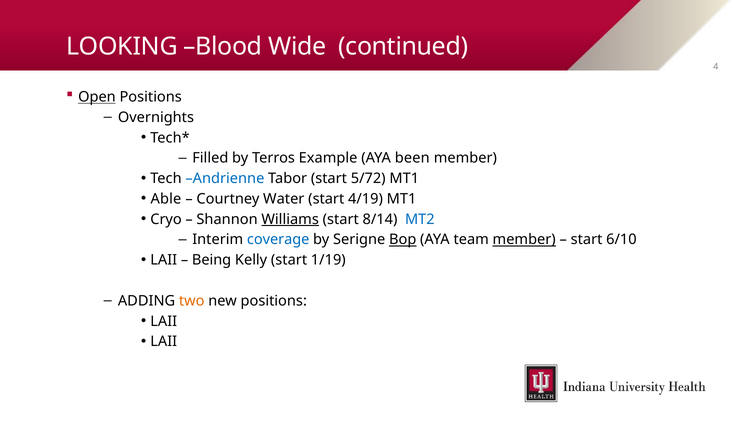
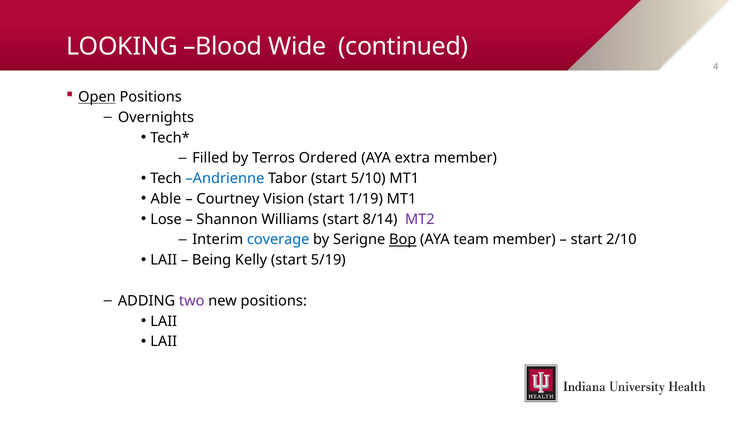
Example: Example -> Ordered
been: been -> extra
5/72: 5/72 -> 5/10
Water: Water -> Vision
4/19: 4/19 -> 1/19
Cryo: Cryo -> Lose
Williams underline: present -> none
MT2 colour: blue -> purple
member at (524, 240) underline: present -> none
6/10: 6/10 -> 2/10
1/19: 1/19 -> 5/19
two colour: orange -> purple
